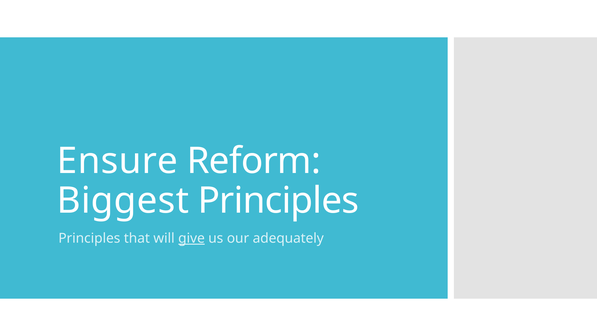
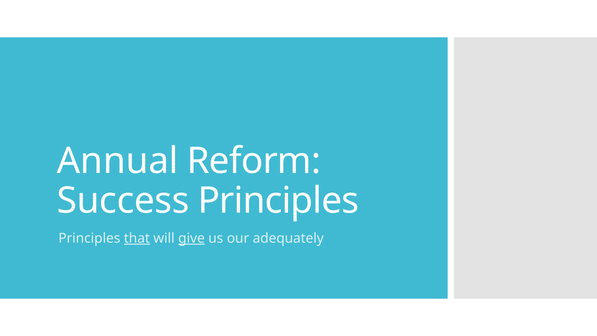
Ensure: Ensure -> Annual
Biggest: Biggest -> Success
that underline: none -> present
